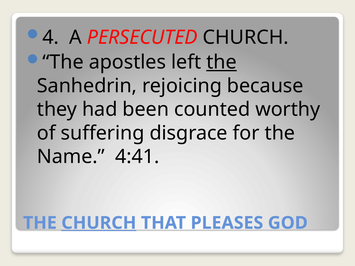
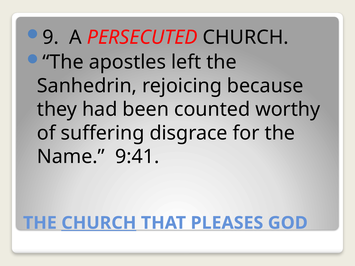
4: 4 -> 9
the at (222, 62) underline: present -> none
4:41: 4:41 -> 9:41
